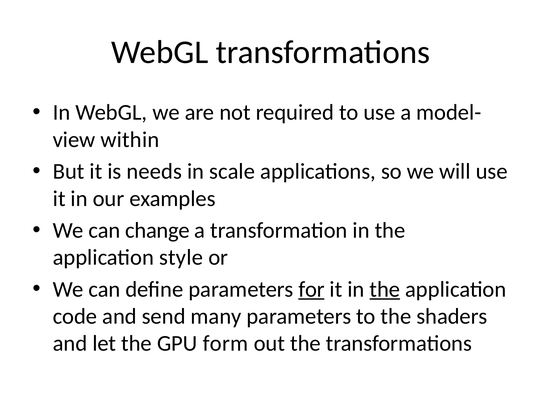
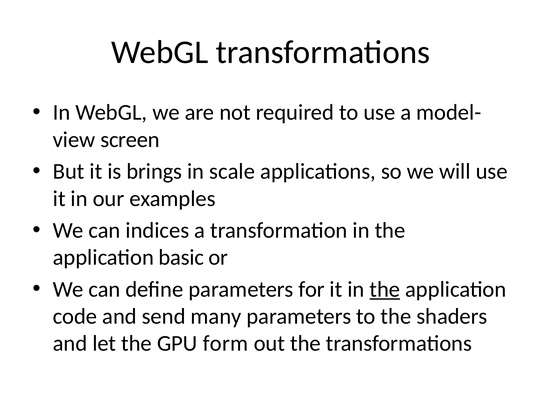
within: within -> screen
needs: needs -> brings
change: change -> indices
style: style -> basic
for underline: present -> none
